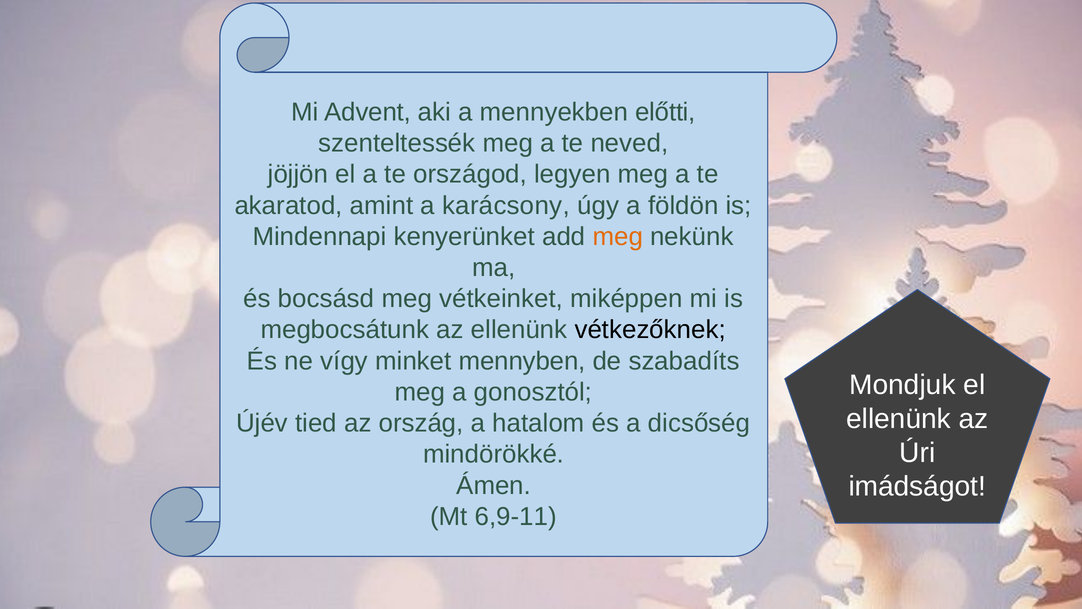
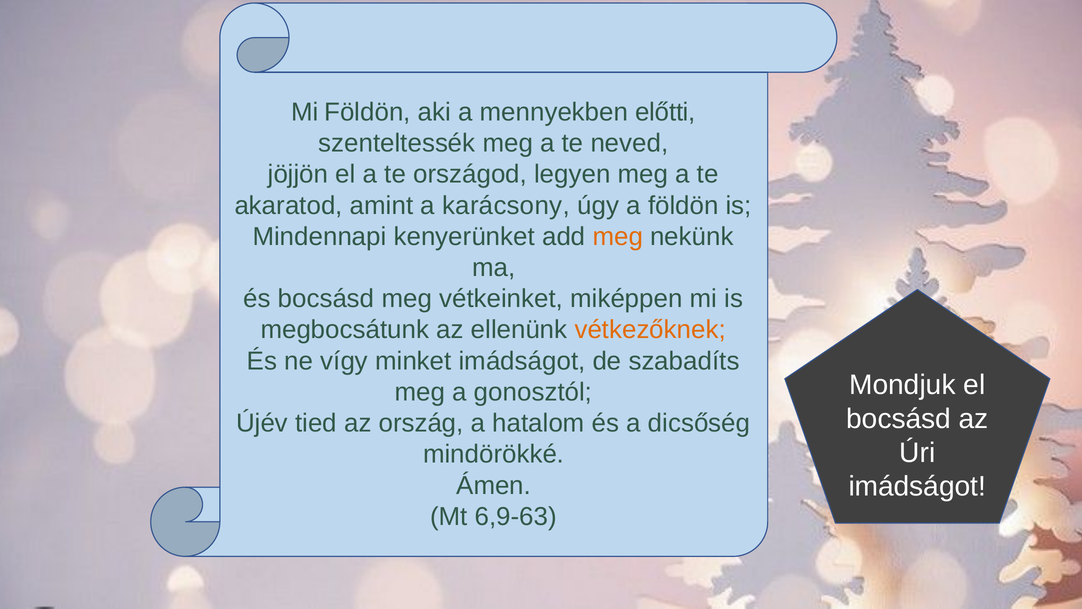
Mi Advent: Advent -> Földön
vétkezőknek colour: black -> orange
minket mennyben: mennyben -> imádságot
ellenünk at (899, 419): ellenünk -> bocsásd
6,9-11: 6,9-11 -> 6,9-63
